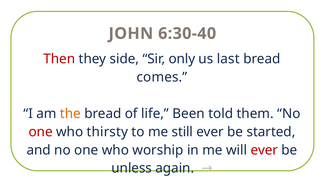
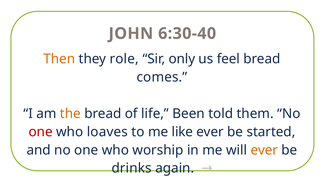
Then colour: red -> orange
side: side -> role
last: last -> feel
thirsty: thirsty -> loaves
still: still -> like
ever at (264, 149) colour: red -> orange
unless: unless -> drinks
